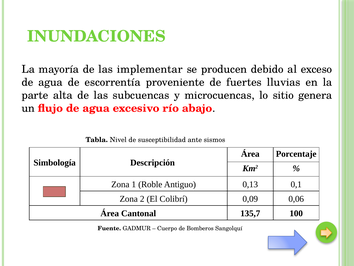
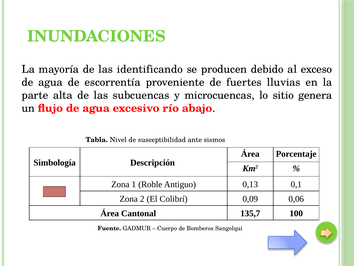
implementar: implementar -> identificando
